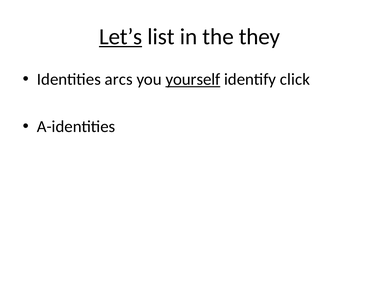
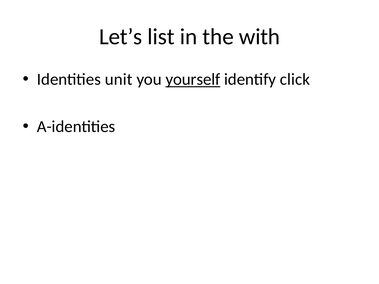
Let’s underline: present -> none
they: they -> with
arcs: arcs -> unit
